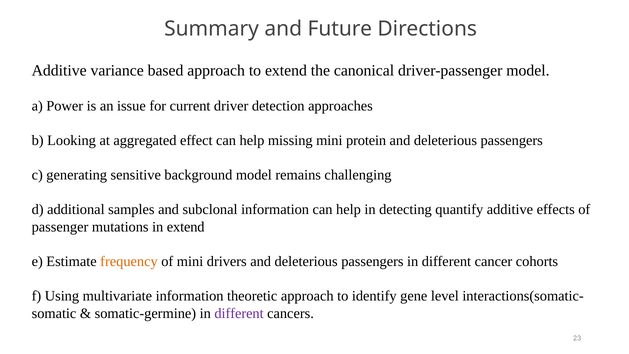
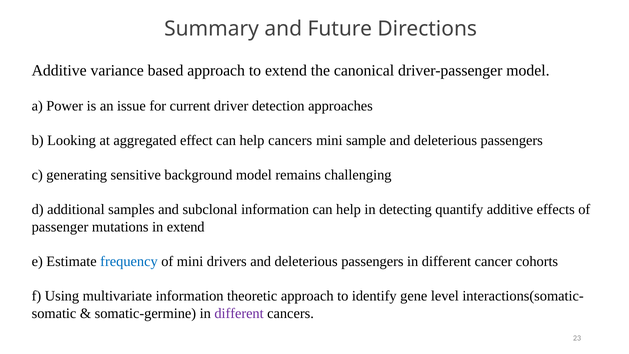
help missing: missing -> cancers
protein: protein -> sample
frequency colour: orange -> blue
